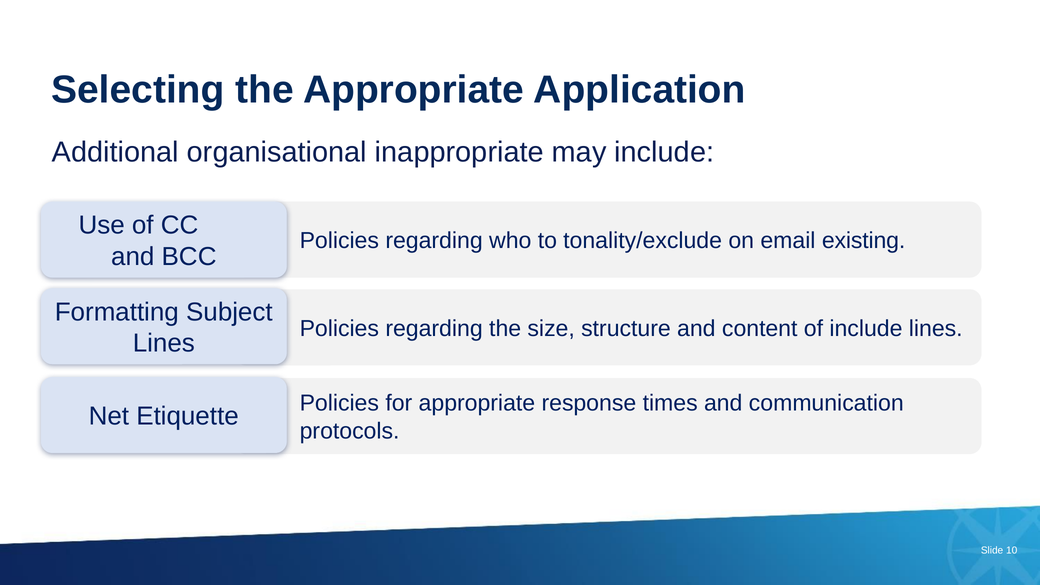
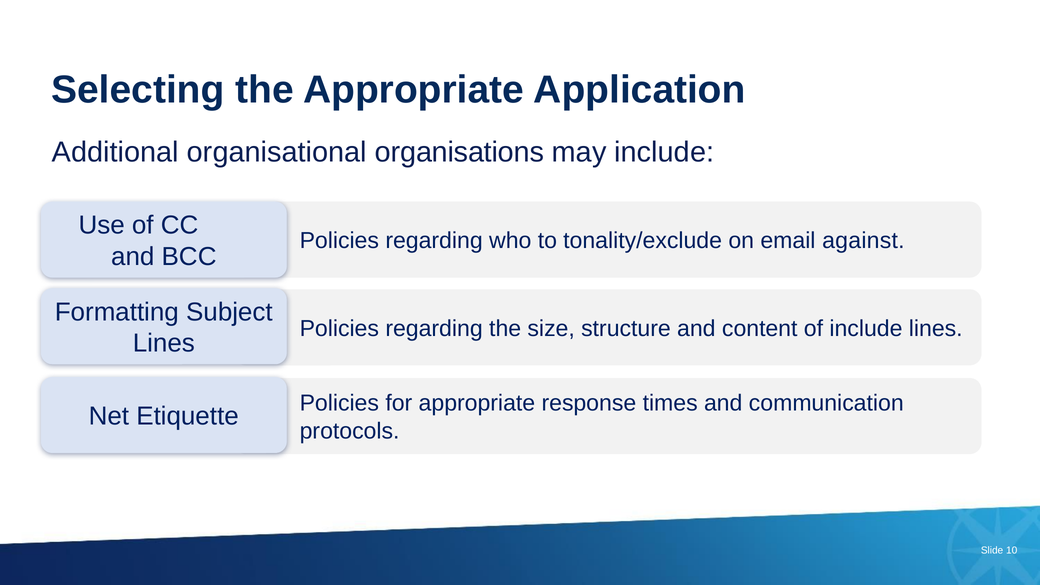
inappropriate: inappropriate -> organisations
existing: existing -> against
